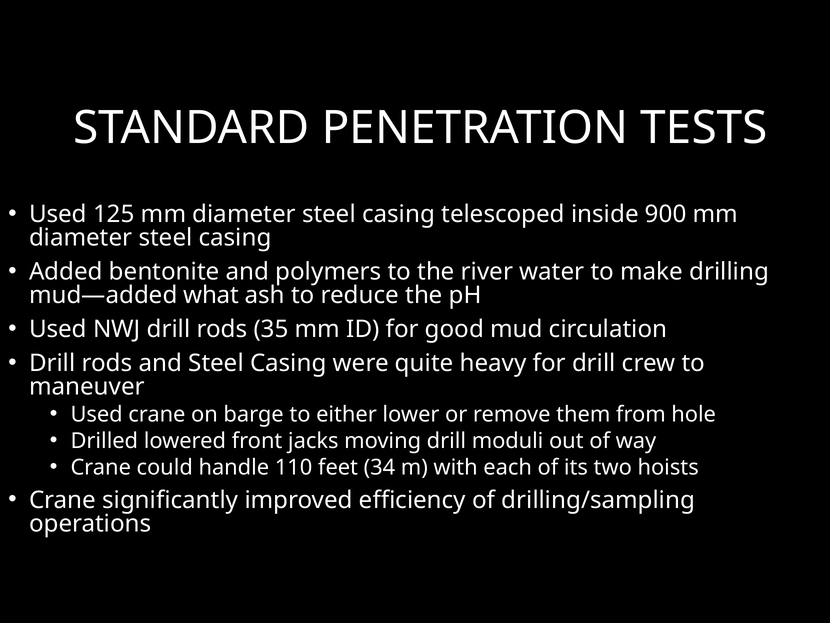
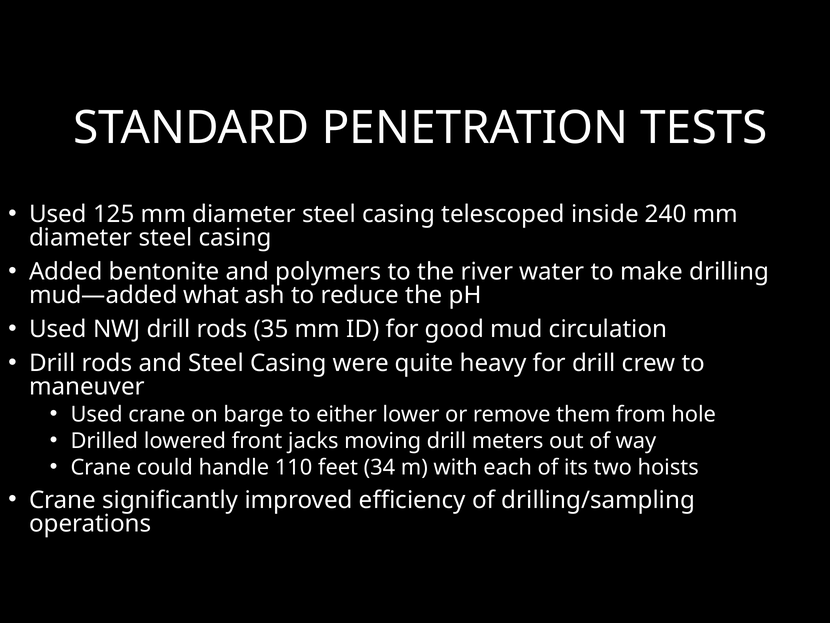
900: 900 -> 240
moduli: moduli -> meters
